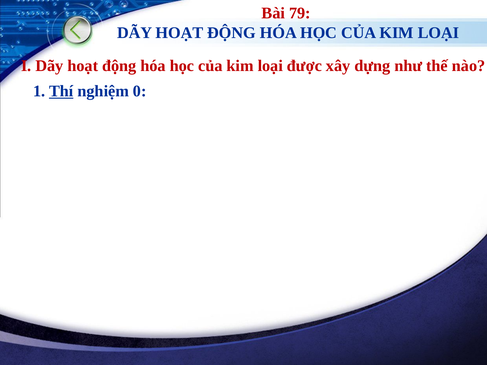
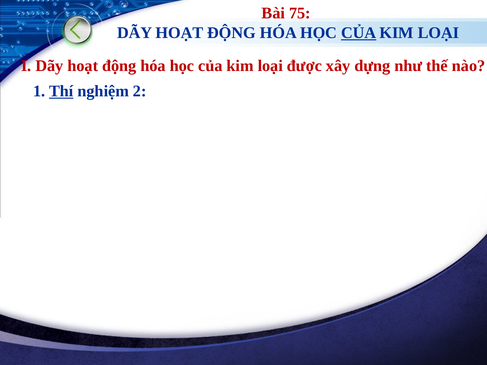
79: 79 -> 75
CỦA at (359, 33) underline: none -> present
0: 0 -> 2
